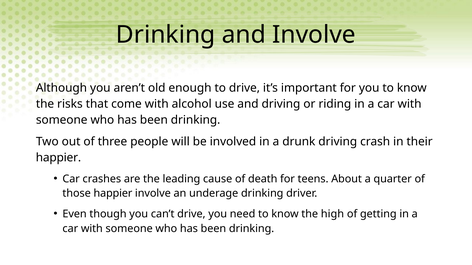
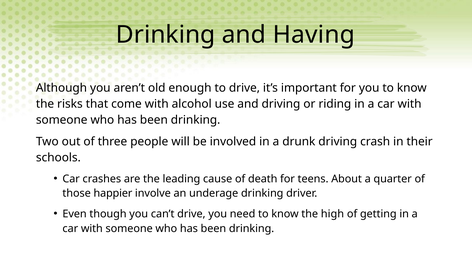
and Involve: Involve -> Having
happier at (58, 158): happier -> schools
